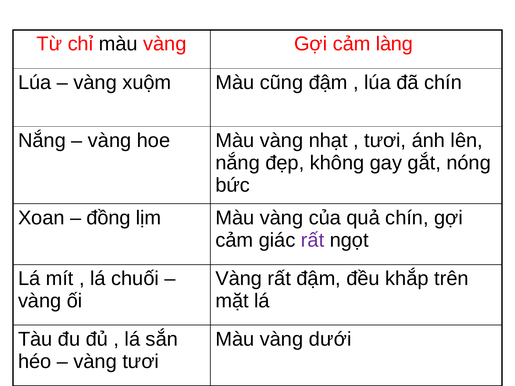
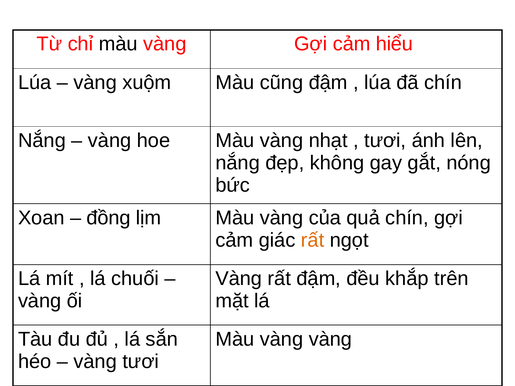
làng: làng -> hiểu
rất at (313, 240) colour: purple -> orange
vàng dưới: dưới -> vàng
